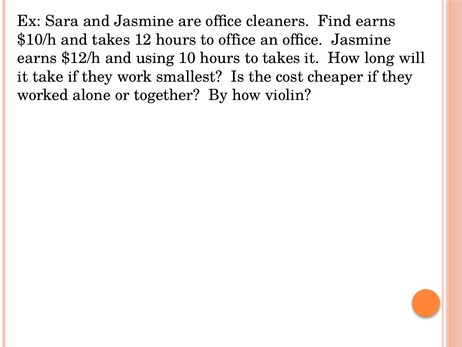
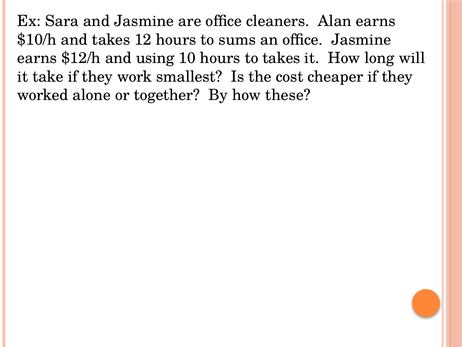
Find: Find -> Alan
to office: office -> sums
violin: violin -> these
